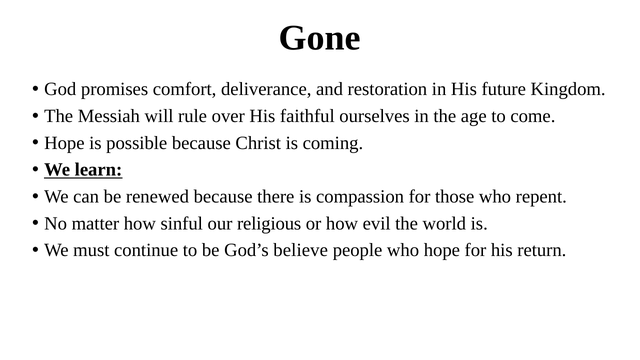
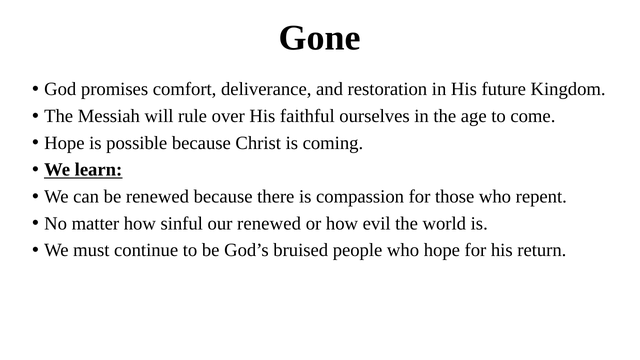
our religious: religious -> renewed
believe: believe -> bruised
